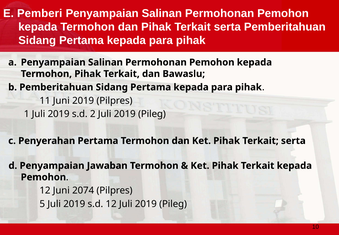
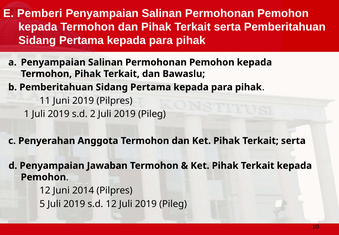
Penyerahan Pertama: Pertama -> Anggota
2074: 2074 -> 2014
